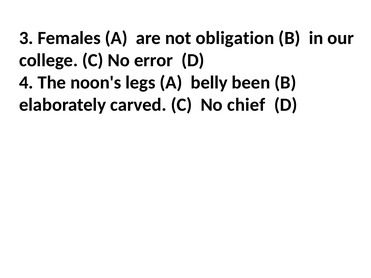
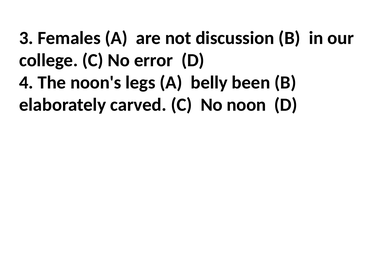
obligation: obligation -> discussion
chief: chief -> noon
